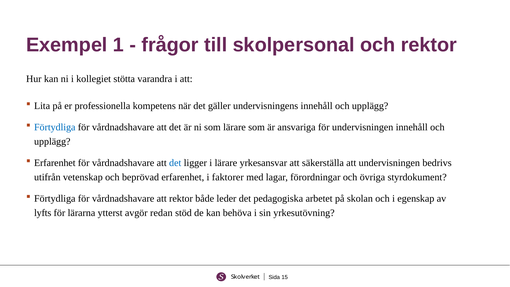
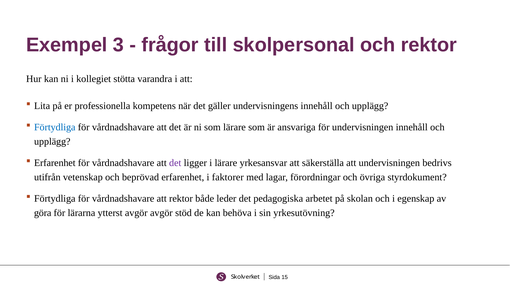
1: 1 -> 3
det at (175, 163) colour: blue -> purple
lyfts: lyfts -> göra
avgör redan: redan -> avgör
